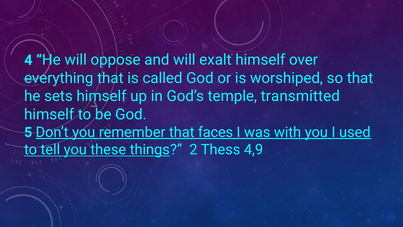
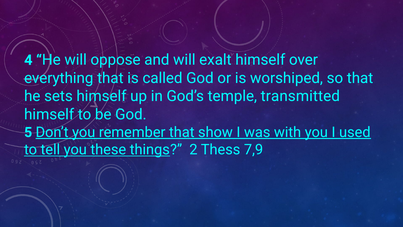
faces: faces -> show
4,9: 4,9 -> 7,9
